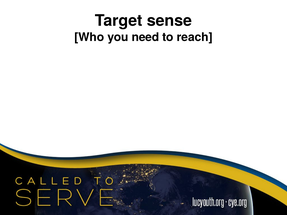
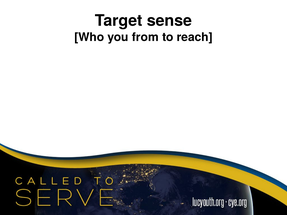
need: need -> from
